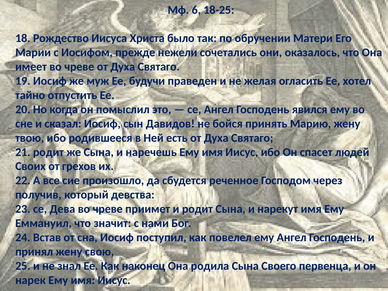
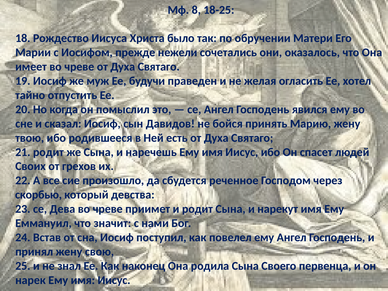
6: 6 -> 8
получив: получив -> скорбью
